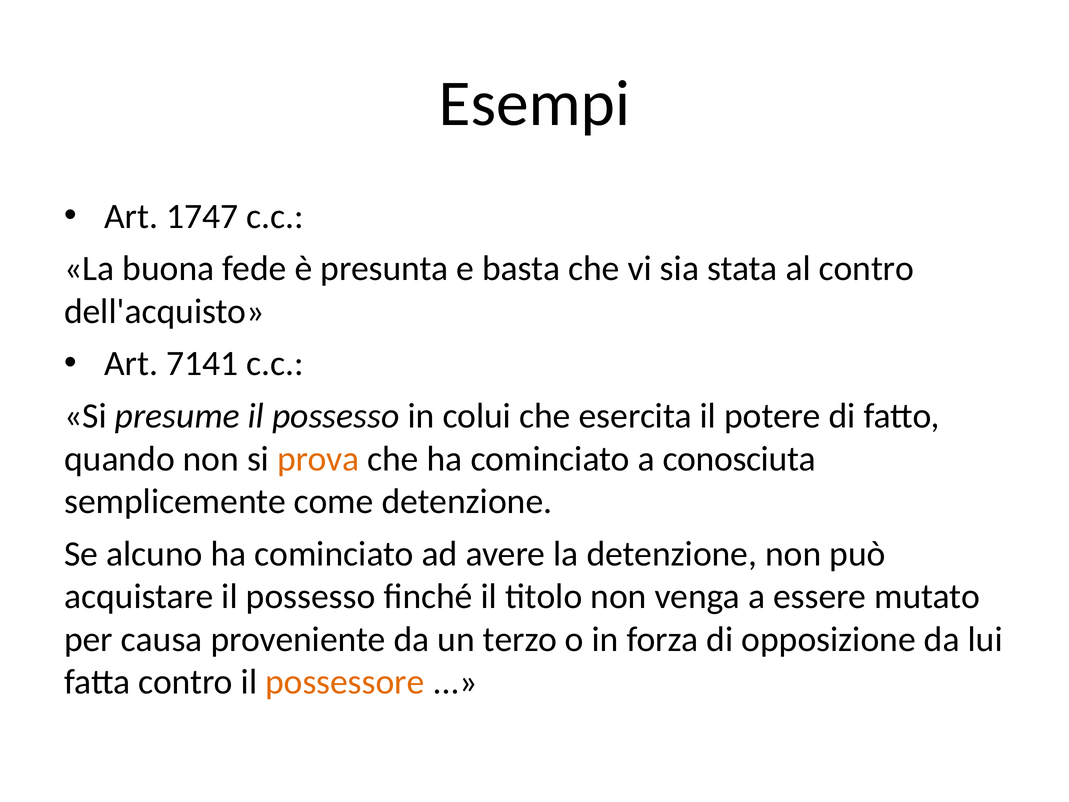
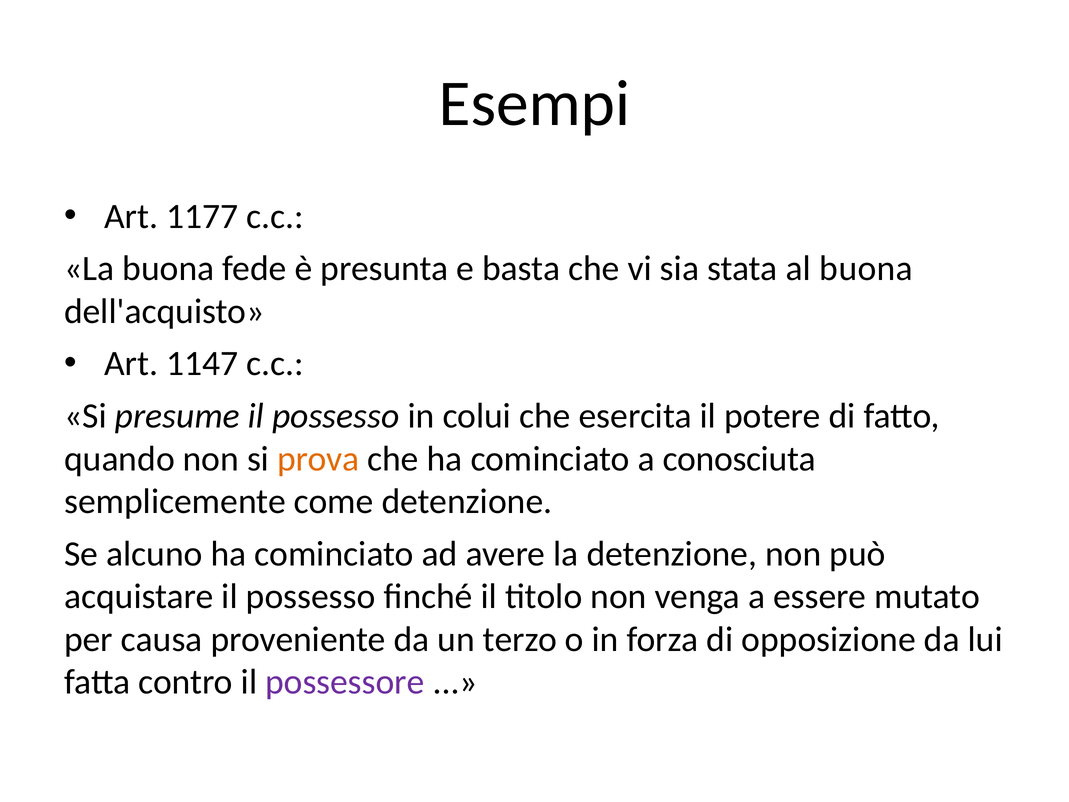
1747: 1747 -> 1177
al contro: contro -> buona
7141: 7141 -> 1147
possessore colour: orange -> purple
